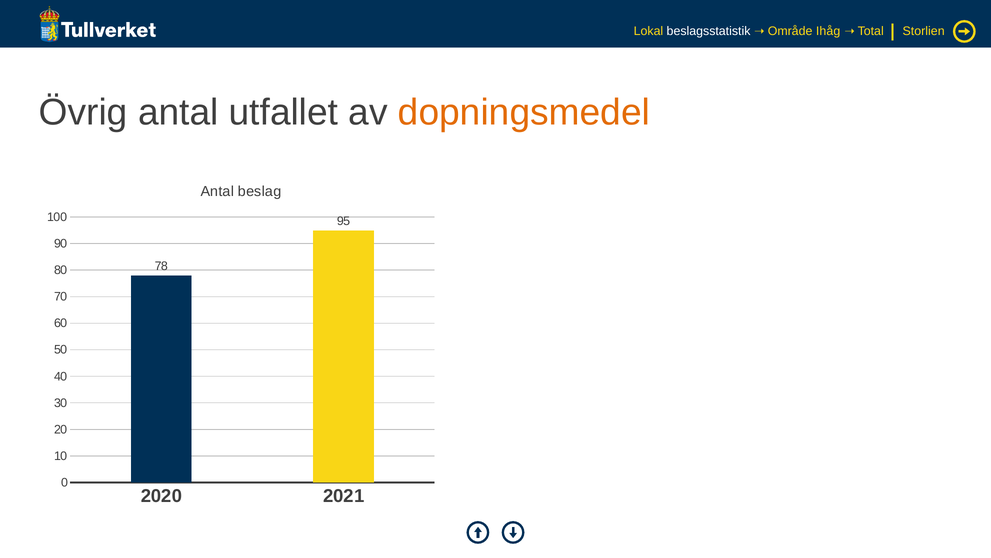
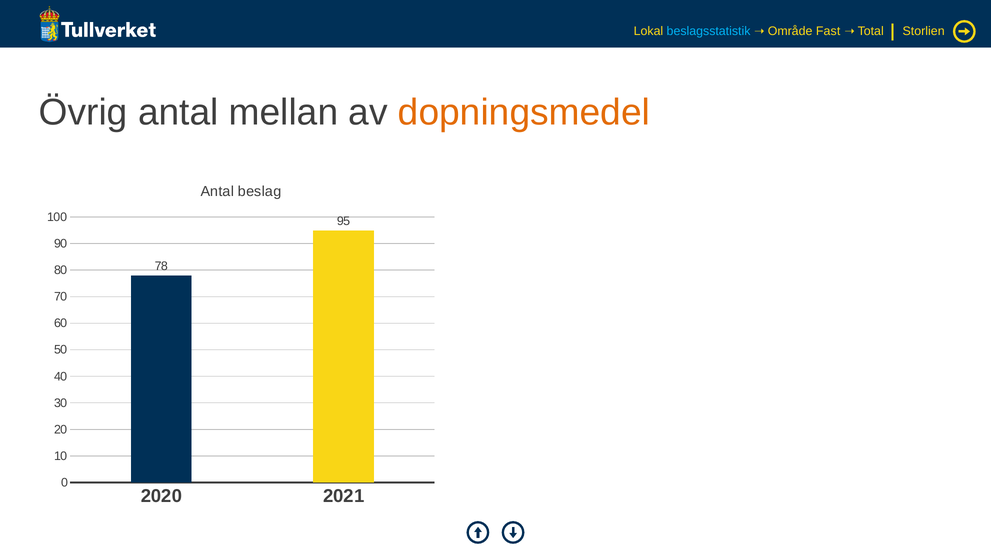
beslagsstatistik colour: white -> light blue
Ihåg: Ihåg -> Fast
utfallet: utfallet -> mellan
